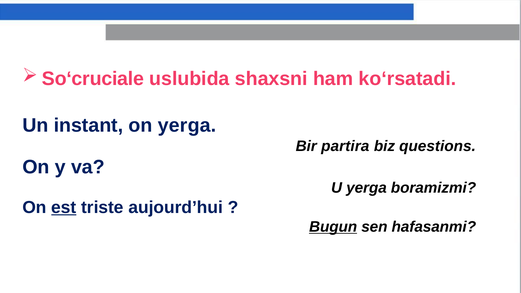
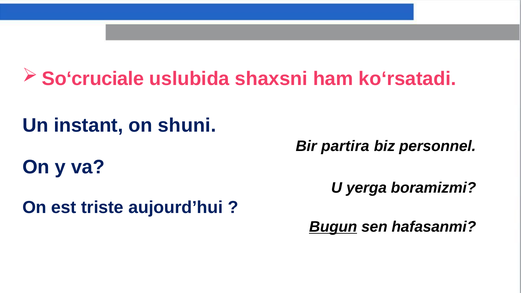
on yerga: yerga -> shuni
questions: questions -> personnel
est underline: present -> none
